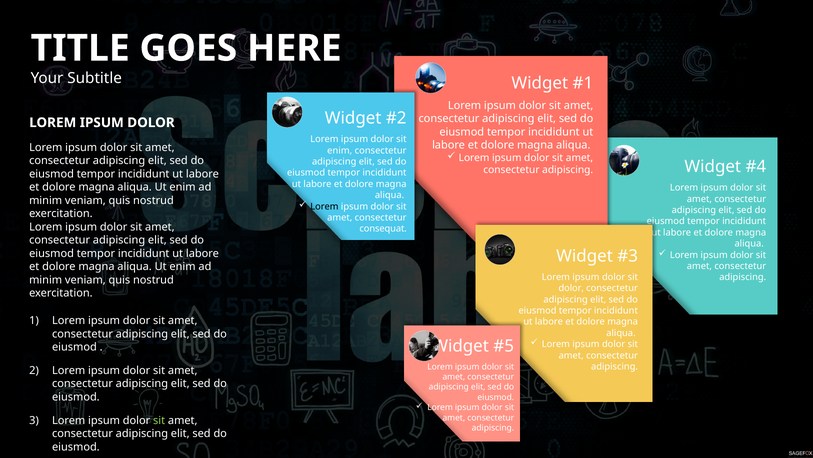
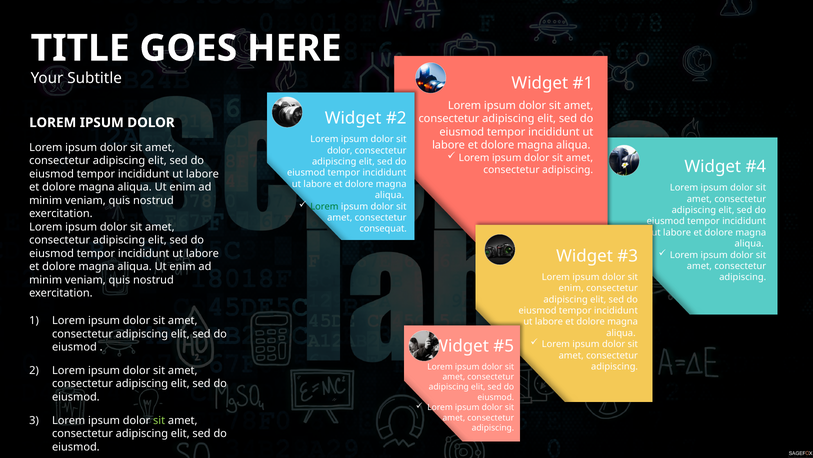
enim at (340, 150): enim -> dolor
Lorem at (324, 206) colour: black -> green
dolor at (571, 288): dolor -> enim
